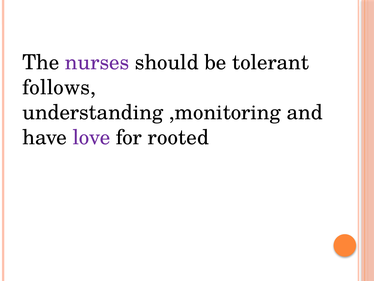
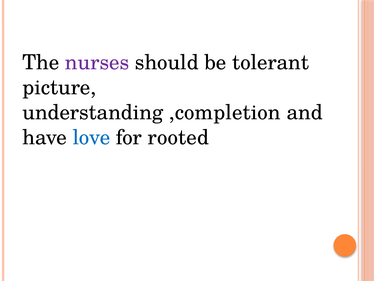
follows: follows -> picture
,monitoring: ,monitoring -> ,completion
love colour: purple -> blue
